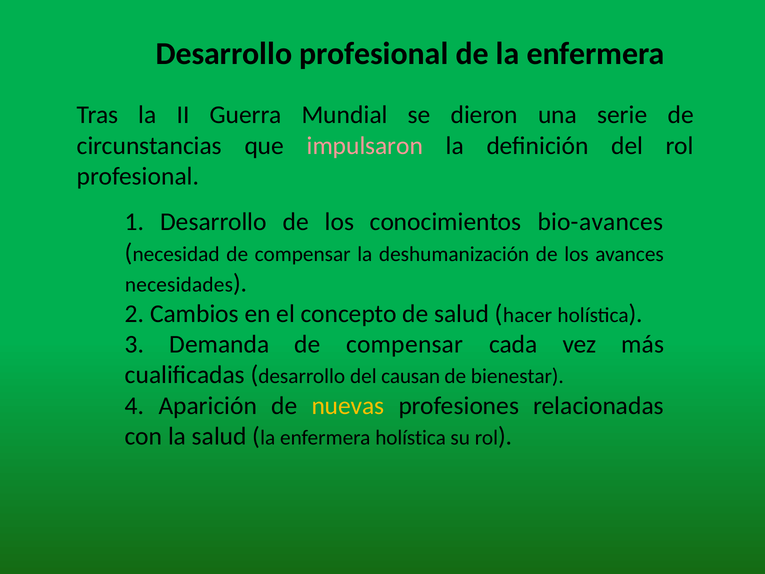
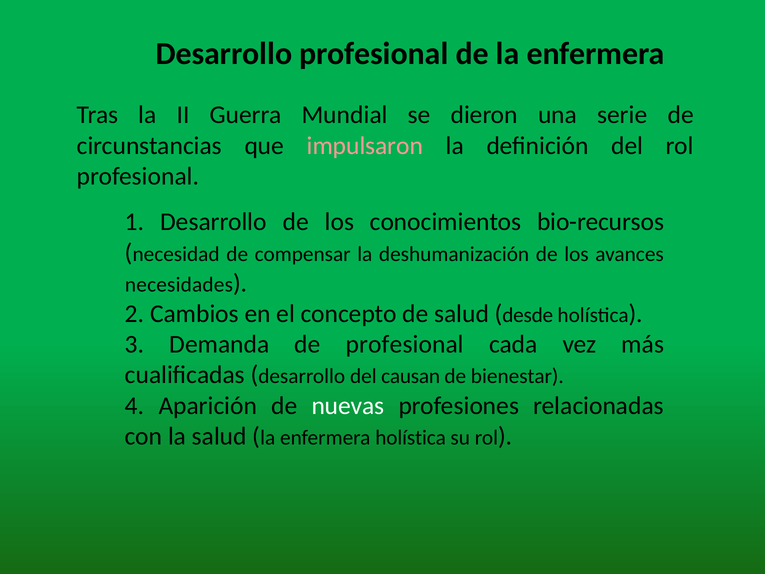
bio-avances: bio-avances -> bio-recursos
hacer: hacer -> desde
Demanda de compensar: compensar -> profesional
nuevas colour: yellow -> white
